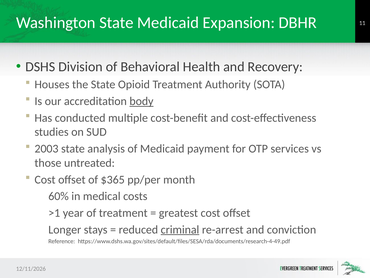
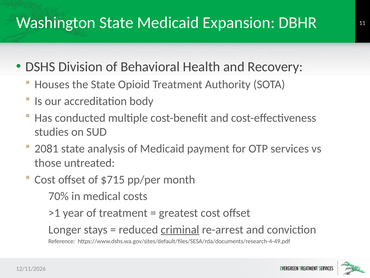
body underline: present -> none
2003: 2003 -> 2081
$365: $365 -> $715
60%: 60% -> 70%
